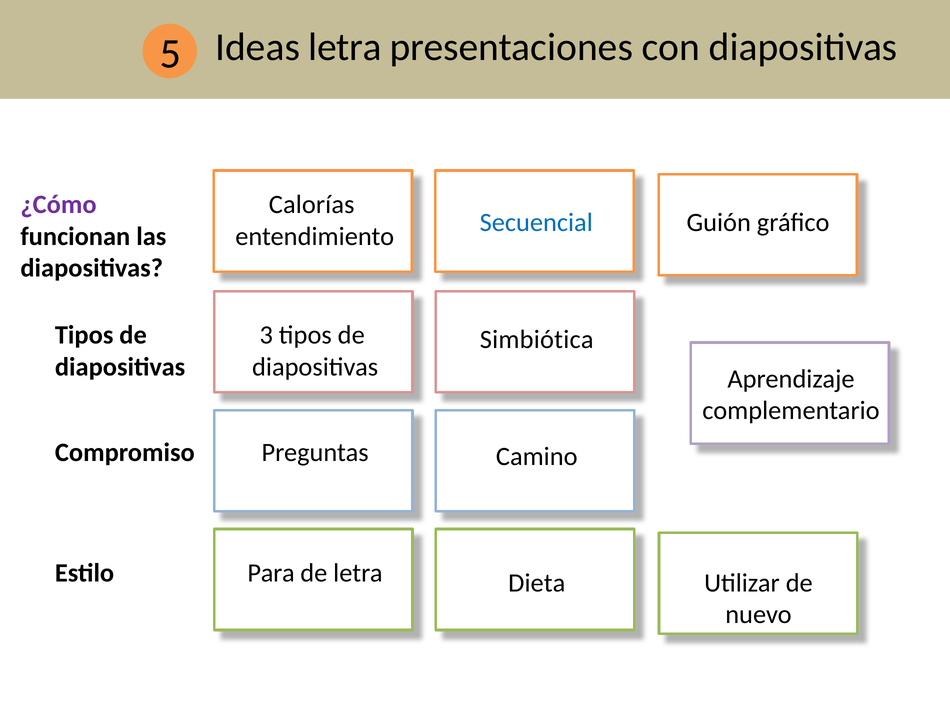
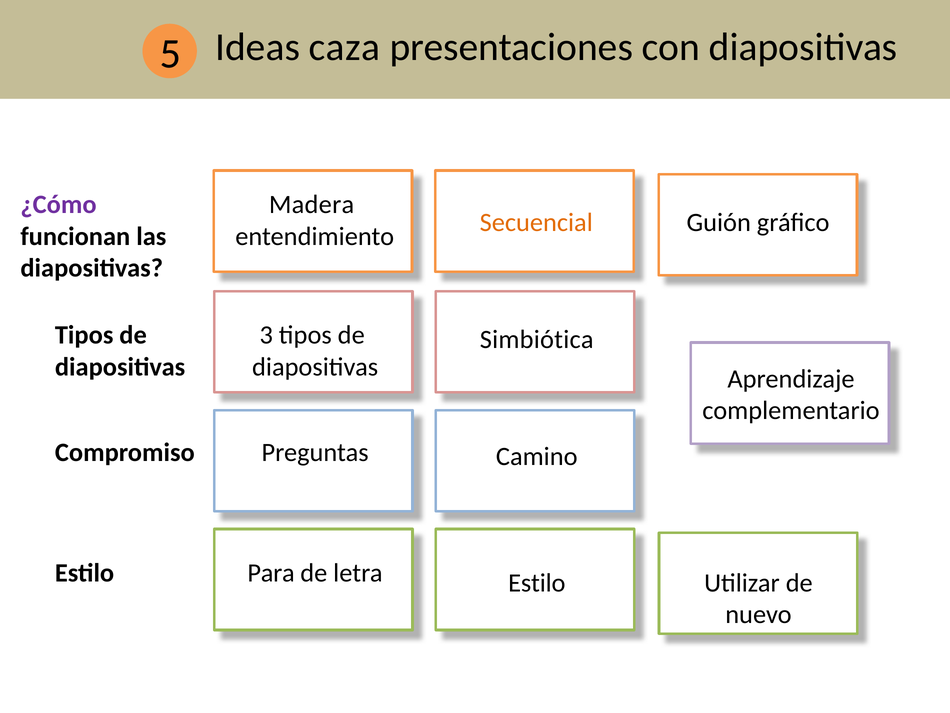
Ideas letra: letra -> caza
Calorías: Calorías -> Madera
Secuencial colour: blue -> orange
letra Dieta: Dieta -> Estilo
